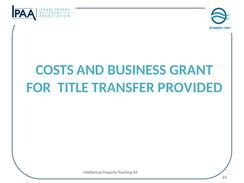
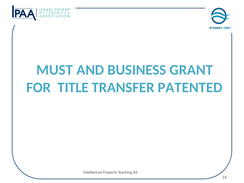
COSTS: COSTS -> MUST
PROVIDED: PROVIDED -> PATENTED
